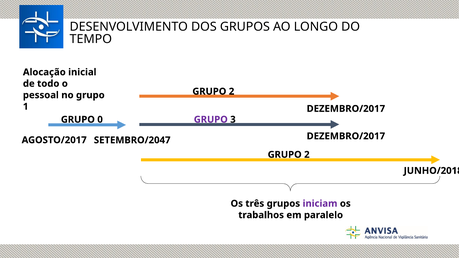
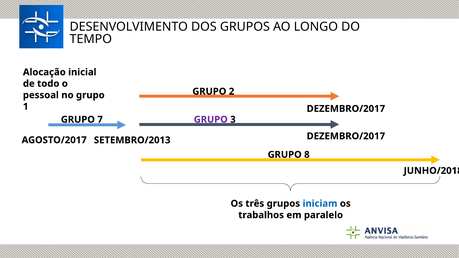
0: 0 -> 7
SETEMBRO/2047: SETEMBRO/2047 -> SETEMBRO/2013
2 at (307, 155): 2 -> 8
iniciam colour: purple -> blue
